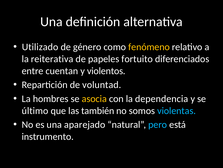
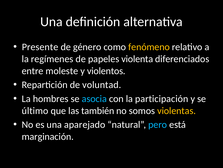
Utilizado: Utilizado -> Presente
reiterativa: reiterativa -> regímenes
fortuito: fortuito -> violenta
cuentan: cuentan -> moleste
asocia colour: yellow -> light blue
dependencia: dependencia -> participación
violentas colour: light blue -> yellow
instrumento: instrumento -> marginación
